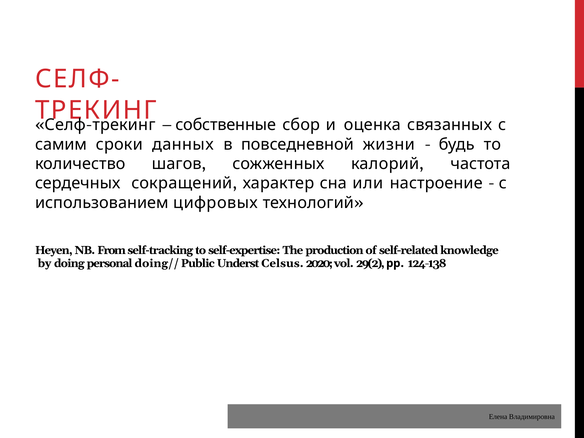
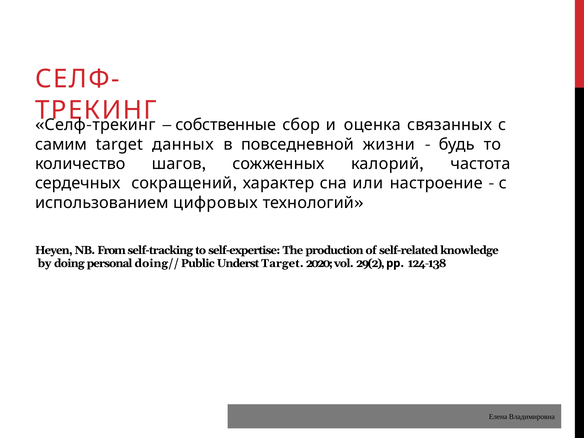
самим сроки: сроки -> target
Underst Celsus: Celsus -> Target
